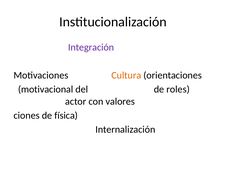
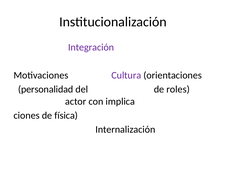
Cultura colour: orange -> purple
motivacional: motivacional -> personalidad
valores: valores -> implica
